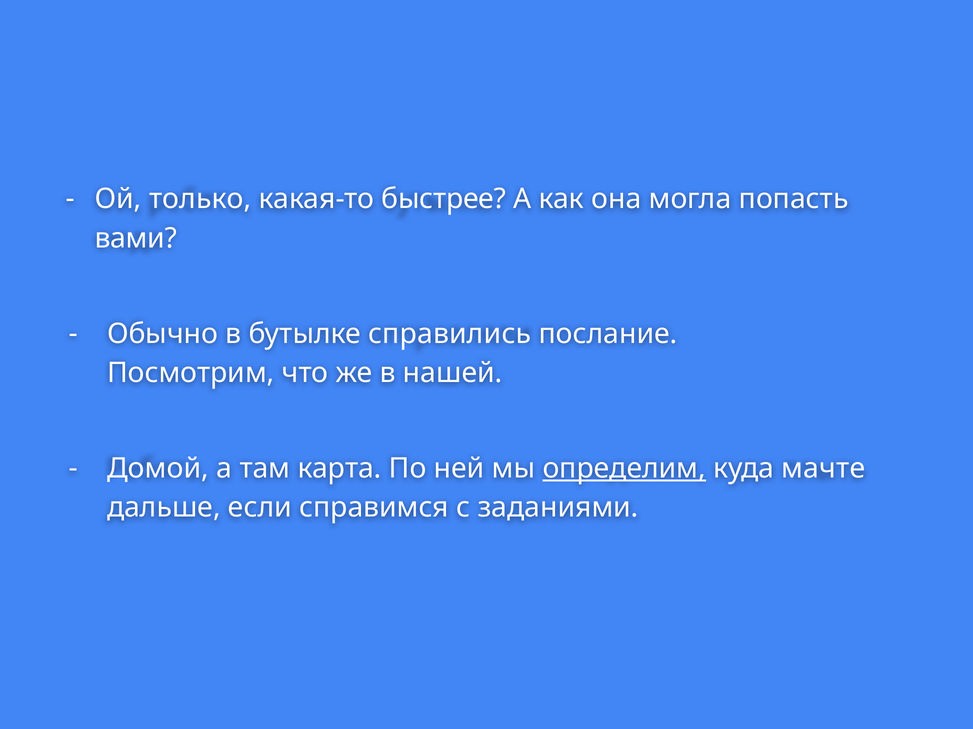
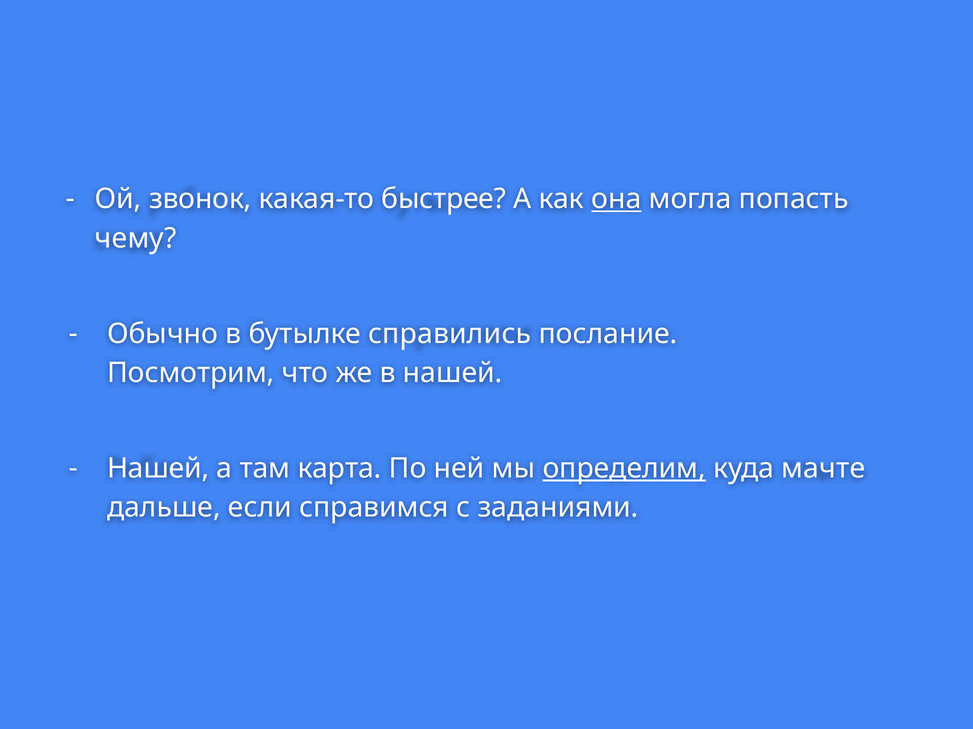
только: только -> звонок
она underline: none -> present
вами: вами -> чему
Домой at (158, 469): Домой -> Нашей
